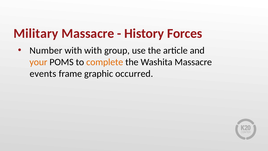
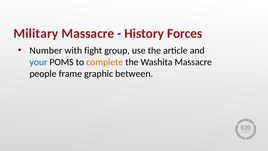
with with: with -> fight
your colour: orange -> blue
events: events -> people
occurred: occurred -> between
